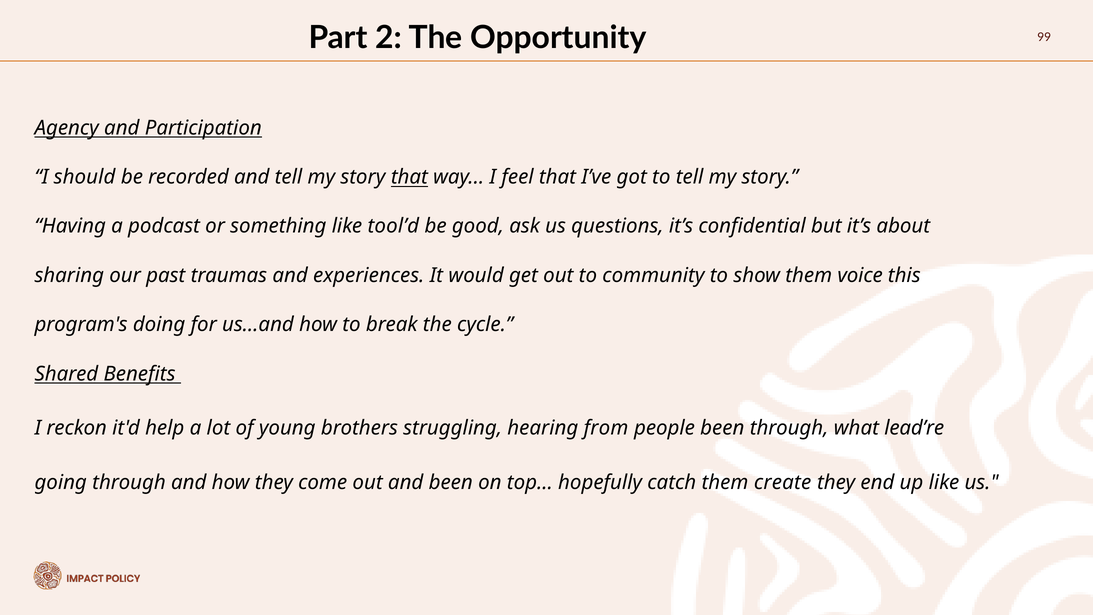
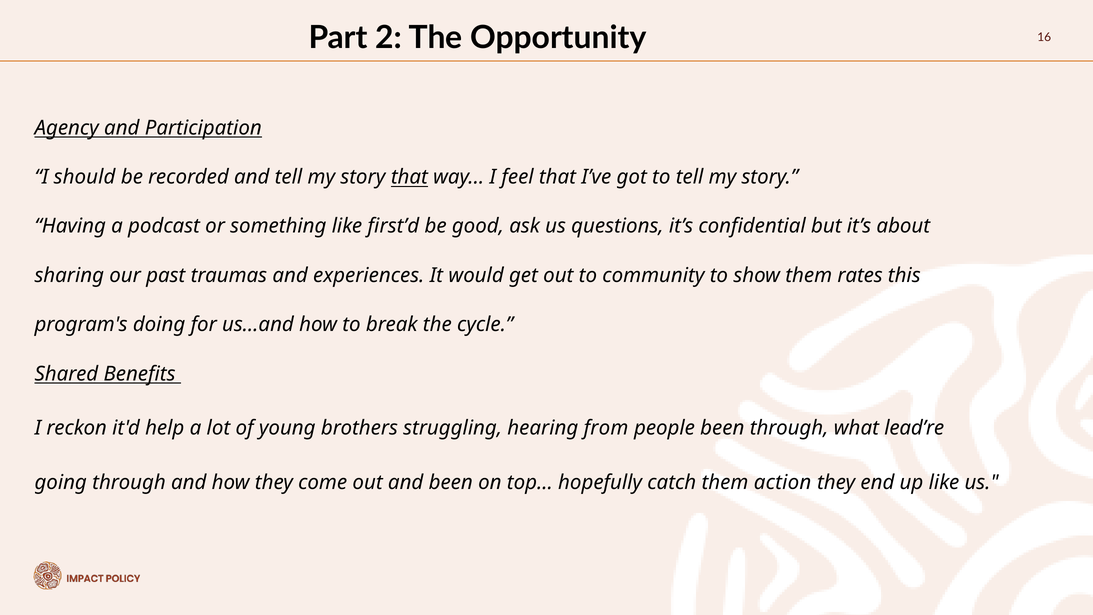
99: 99 -> 16
tool’d: tool’d -> first’d
voice: voice -> rates
create: create -> action
